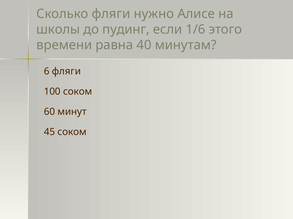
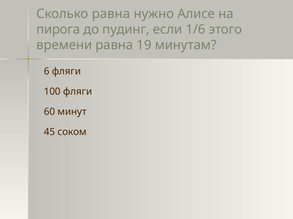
Сколько фляги: фляги -> равна
школы: школы -> пирога
40: 40 -> 19
100 соком: соком -> фляги
